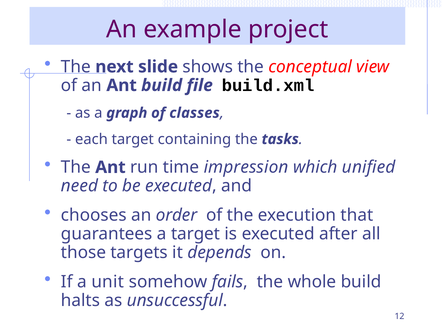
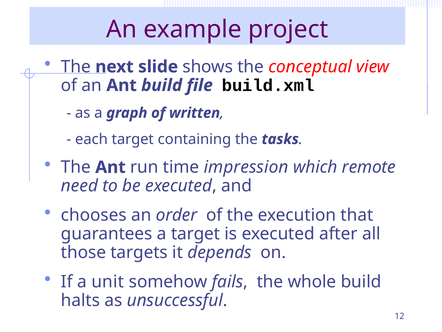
classes: classes -> written
unified: unified -> remote
